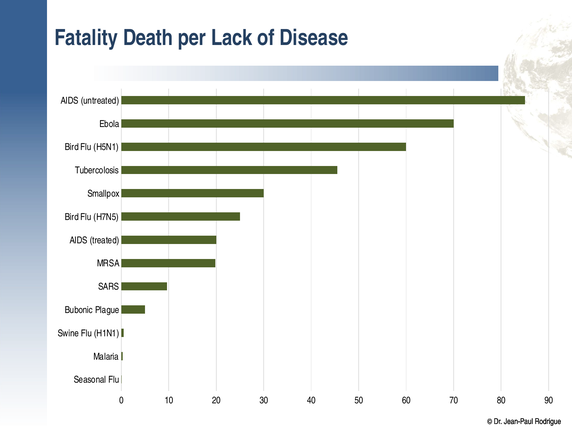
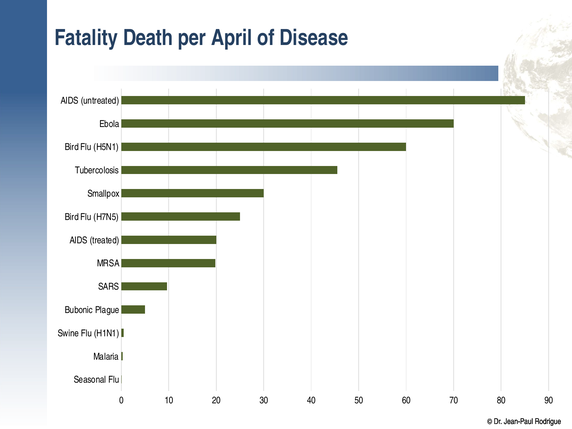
Lack: Lack -> April
